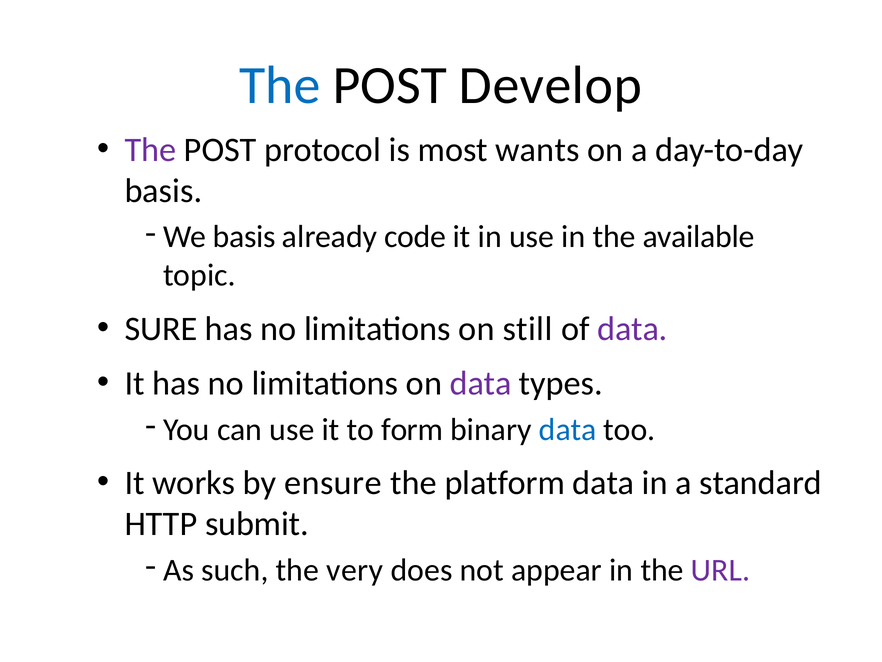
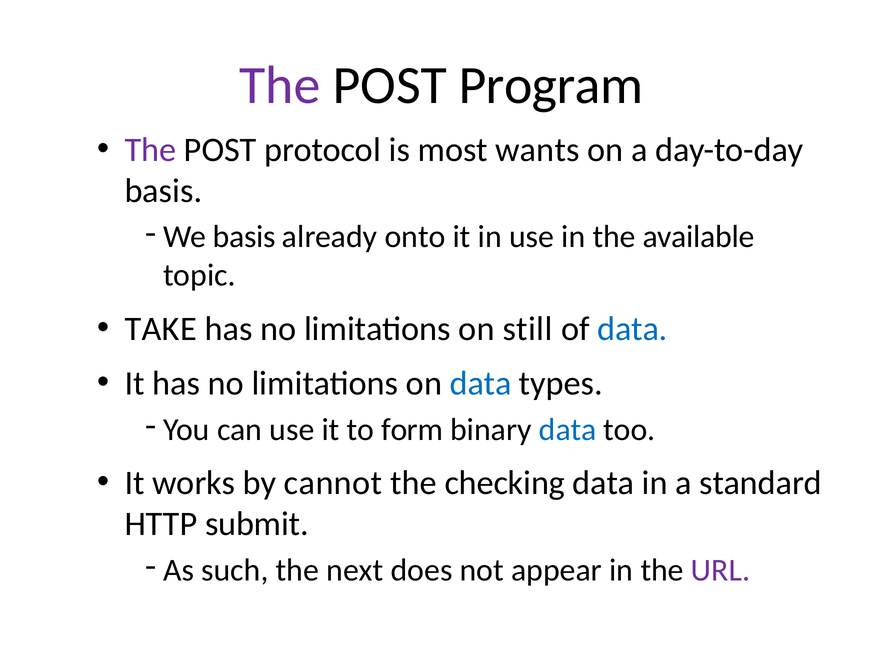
The at (280, 85) colour: blue -> purple
Develop: Develop -> Program
code: code -> onto
SURE: SURE -> TAKE
data at (632, 328) colour: purple -> blue
data at (481, 383) colour: purple -> blue
ensure: ensure -> cannot
platform: platform -> checking
very: very -> next
